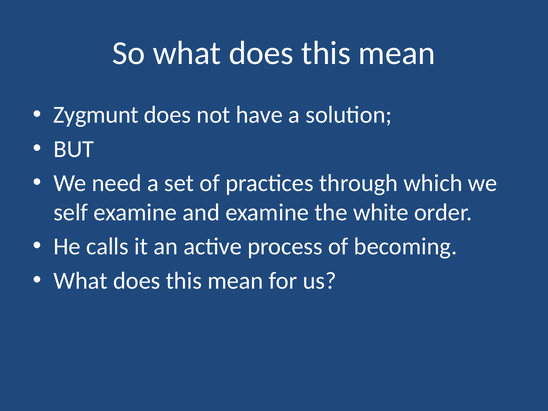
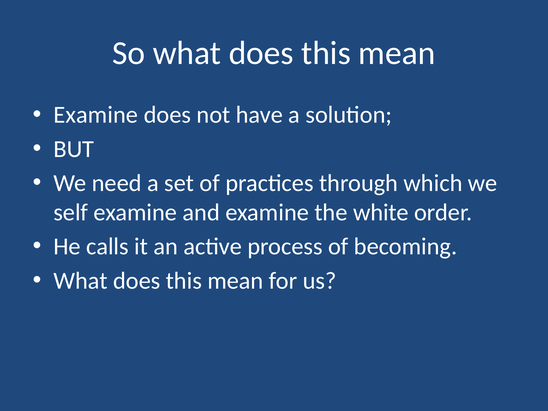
Zygmunt at (96, 115): Zygmunt -> Examine
